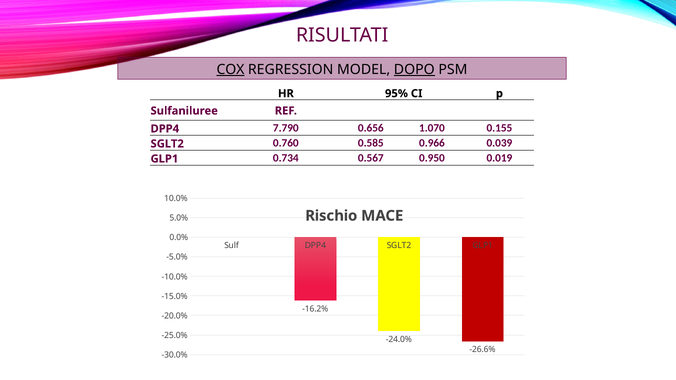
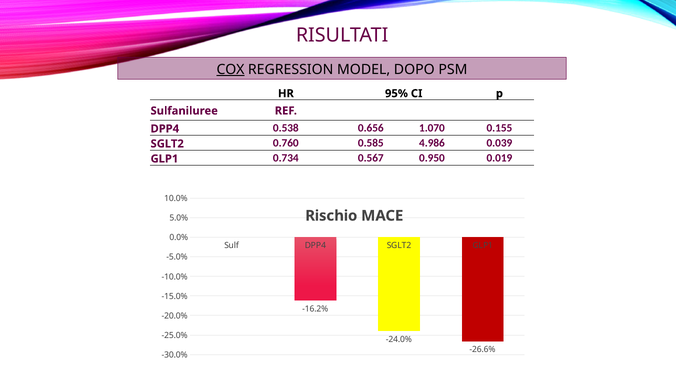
DOPO underline: present -> none
7.790: 7.790 -> 0.538
0.966: 0.966 -> 4.986
